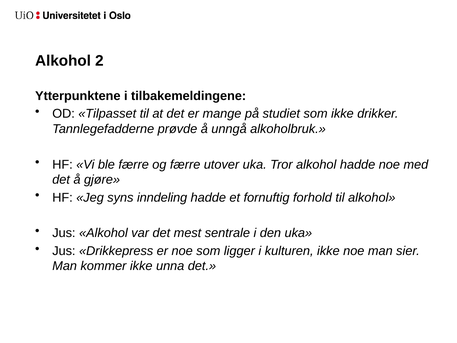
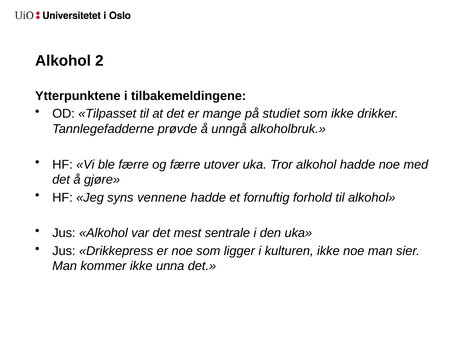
inndeling: inndeling -> vennene
